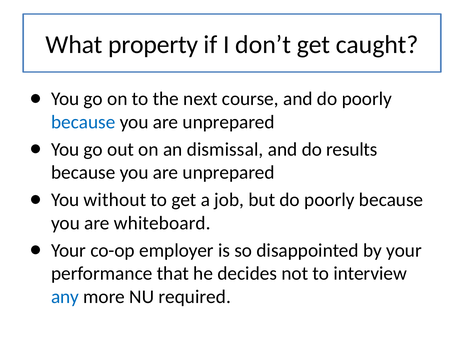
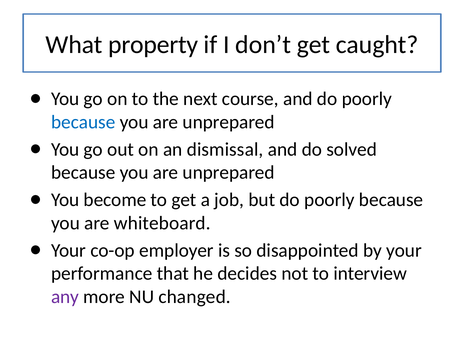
results: results -> solved
without: without -> become
any colour: blue -> purple
required: required -> changed
